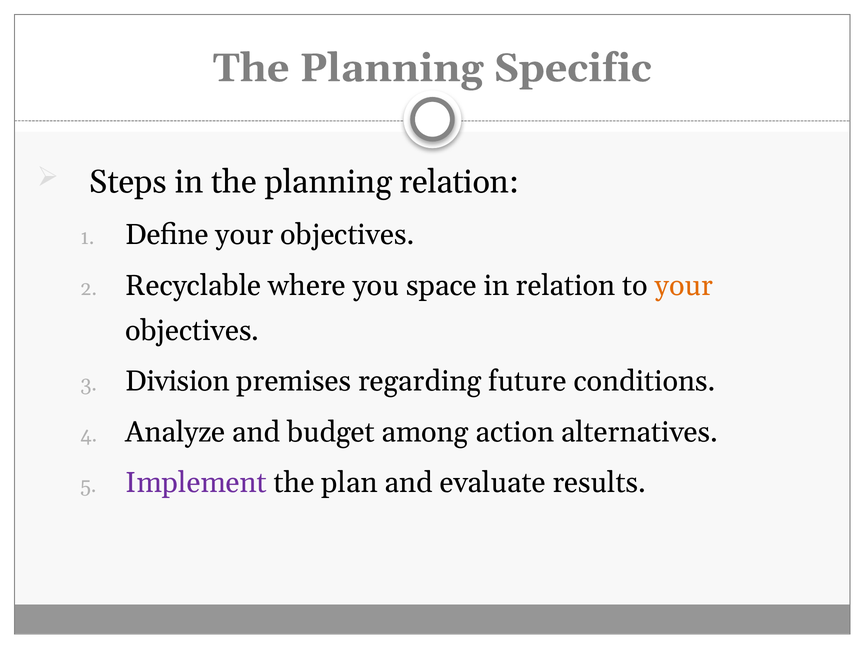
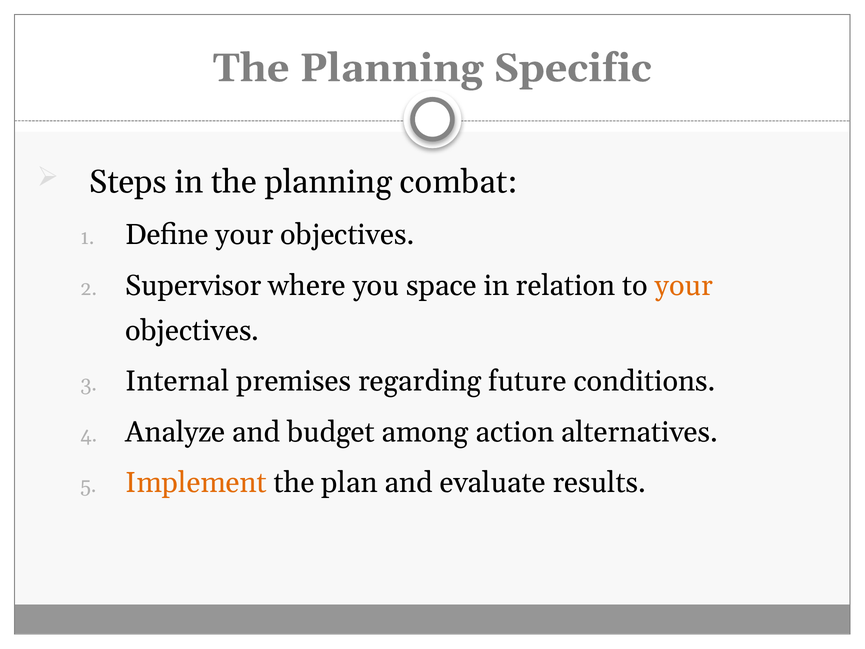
planning relation: relation -> combat
Recyclable: Recyclable -> Supervisor
Division: Division -> Internal
Implement colour: purple -> orange
